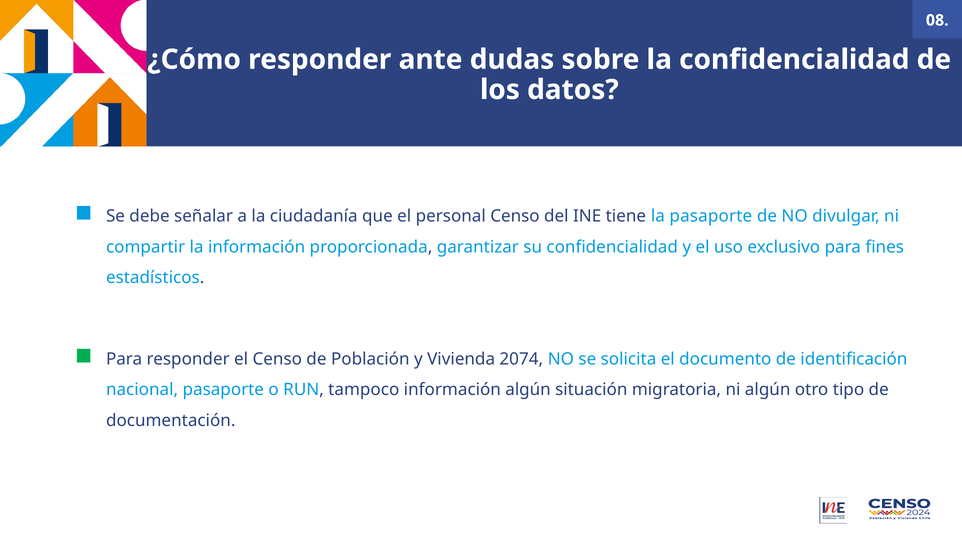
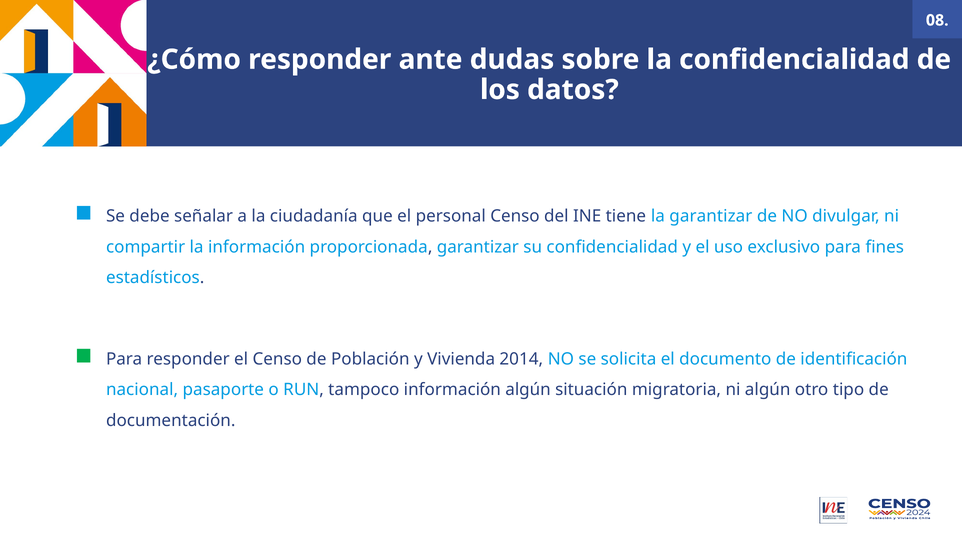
la pasaporte: pasaporte -> garantizar
2074: 2074 -> 2014
